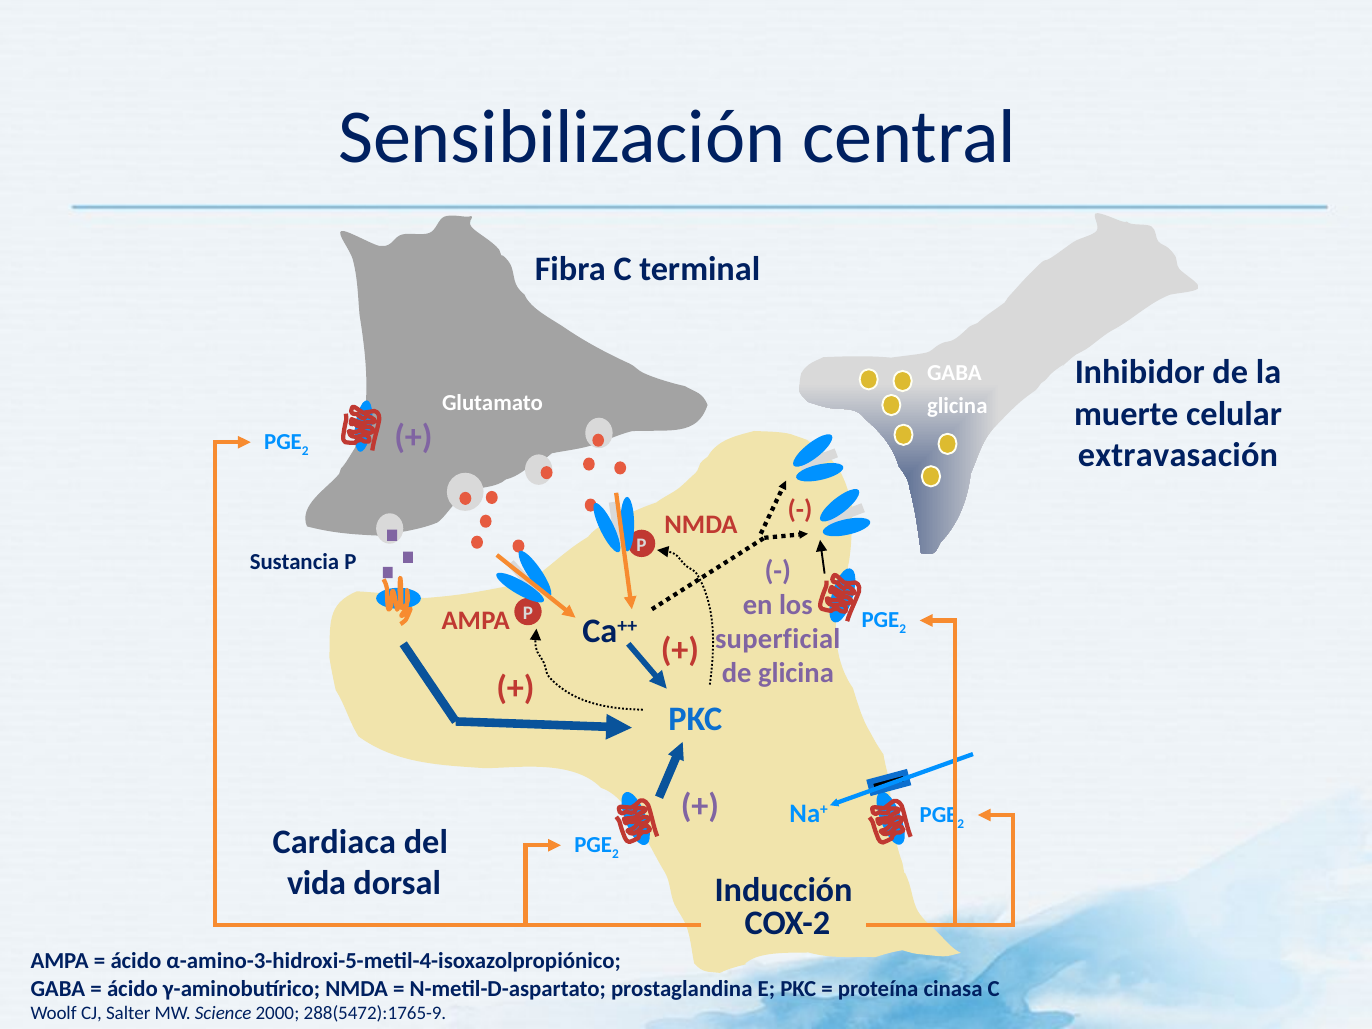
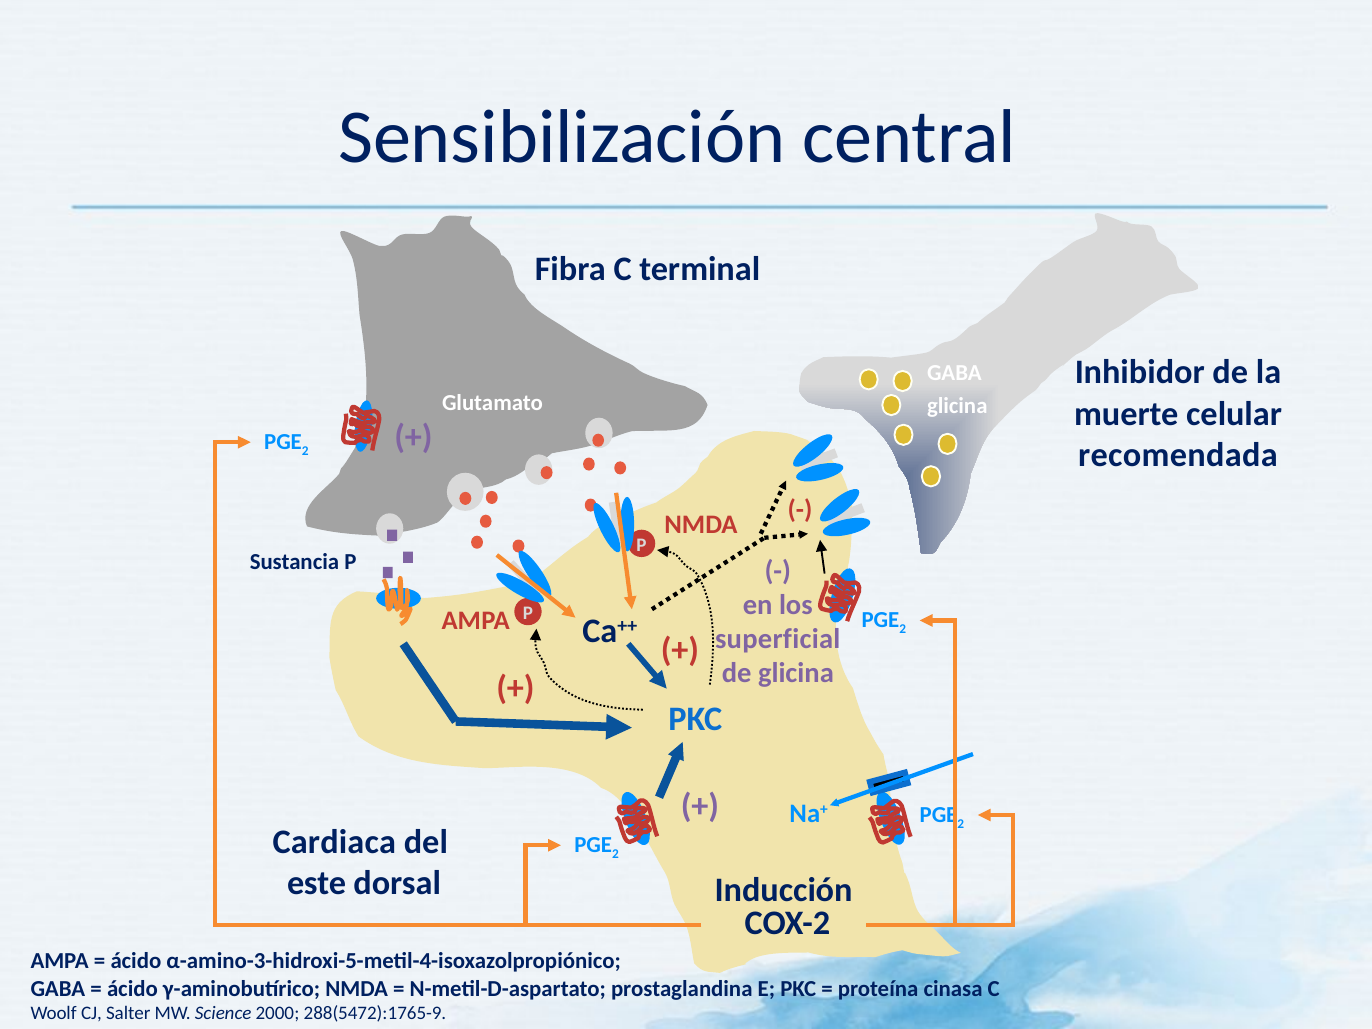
extravasación: extravasación -> recomendada
vida: vida -> este
